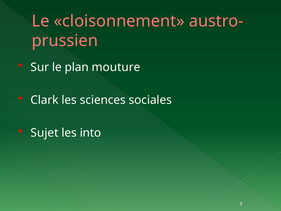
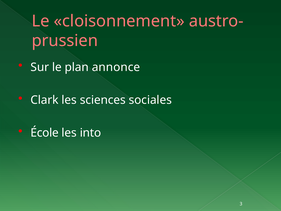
mouture: mouture -> annonce
Sujet: Sujet -> École
